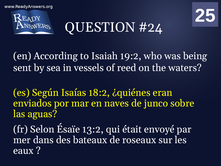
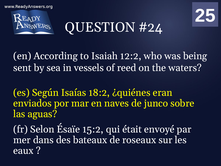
19:2: 19:2 -> 12:2
13:2: 13:2 -> 15:2
